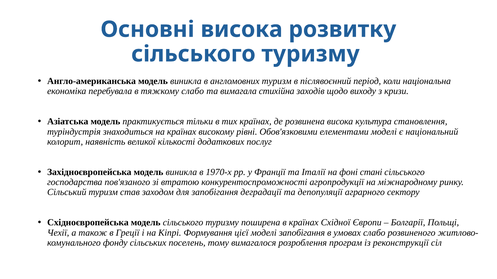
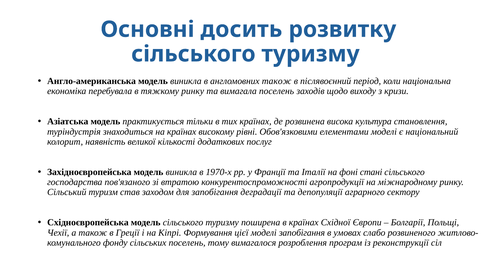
Основні висока: висока -> досить
англомовних туризм: туризм -> також
тяжкому слабо: слабо -> ринку
вимагала стихійна: стихійна -> поселень
